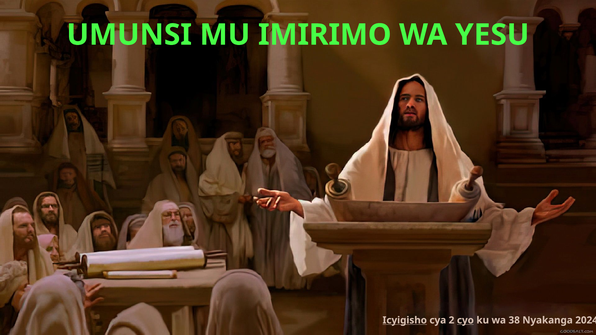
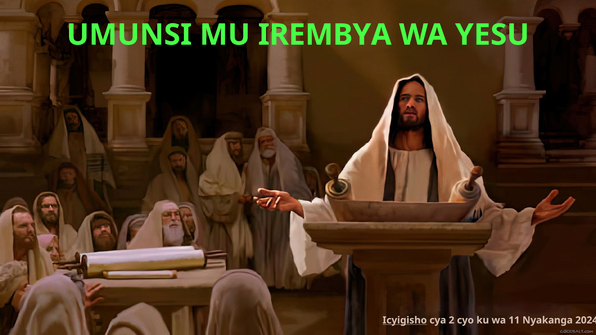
IMIRIMO: IMIRIMO -> IREMBYA
cyo underline: present -> none
38: 38 -> 11
